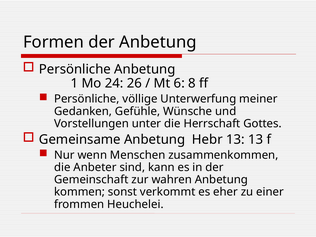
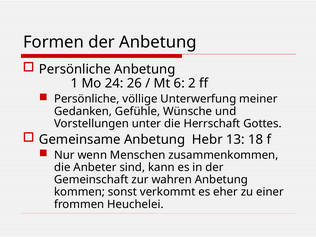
8: 8 -> 2
13 13: 13 -> 18
